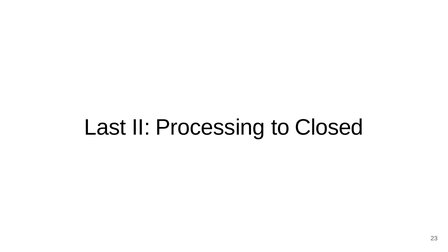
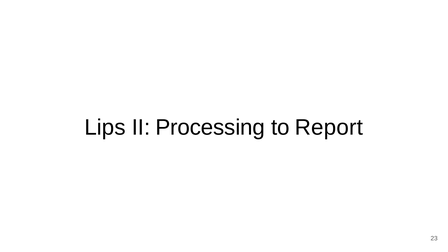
Last: Last -> Lips
Closed: Closed -> Report
